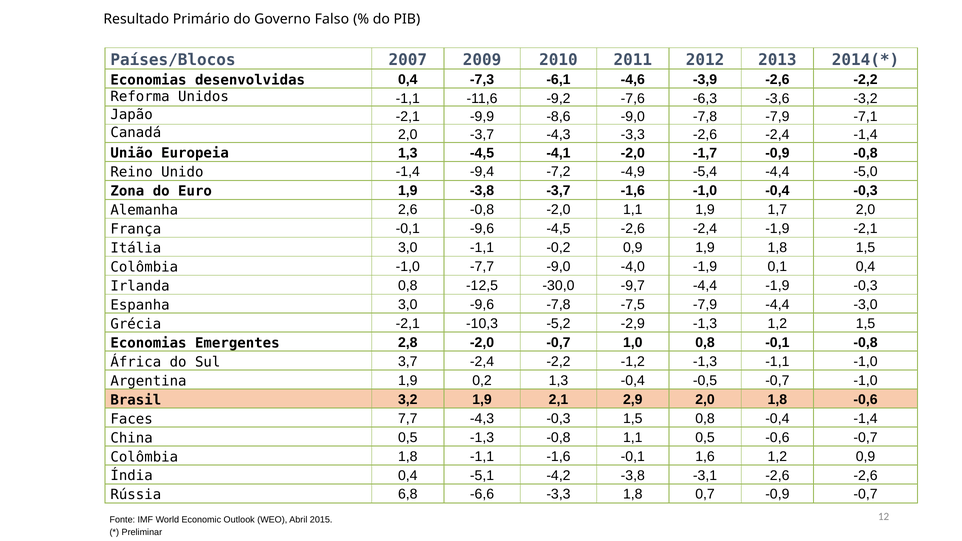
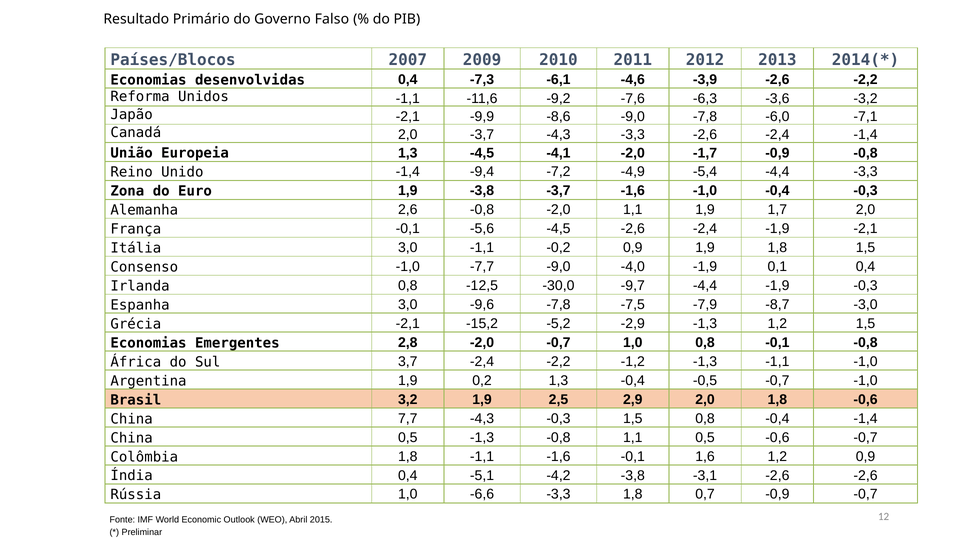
-7,8 -7,9: -7,9 -> -6,0
-4,4 -5,0: -5,0 -> -3,3
-0,1 -9,6: -9,6 -> -5,6
Colômbia at (144, 267): Colômbia -> Consenso
-7,9 -4,4: -4,4 -> -8,7
-10,3: -10,3 -> -15,2
2,1: 2,1 -> 2,5
Faces at (132, 419): Faces -> China
Rússia 6,8: 6,8 -> 1,0
